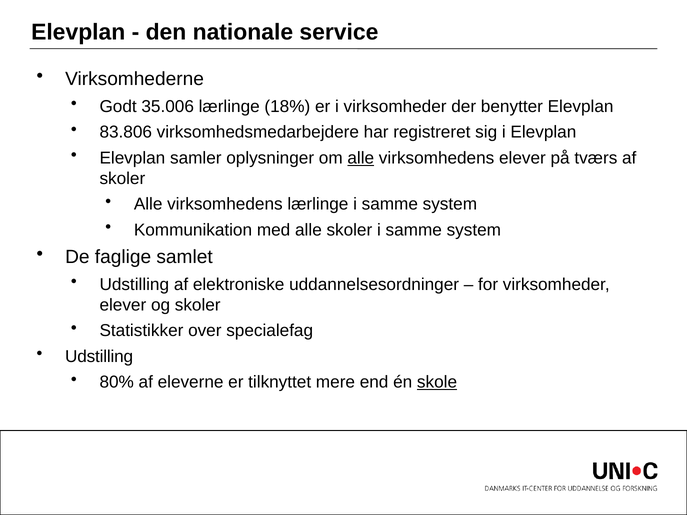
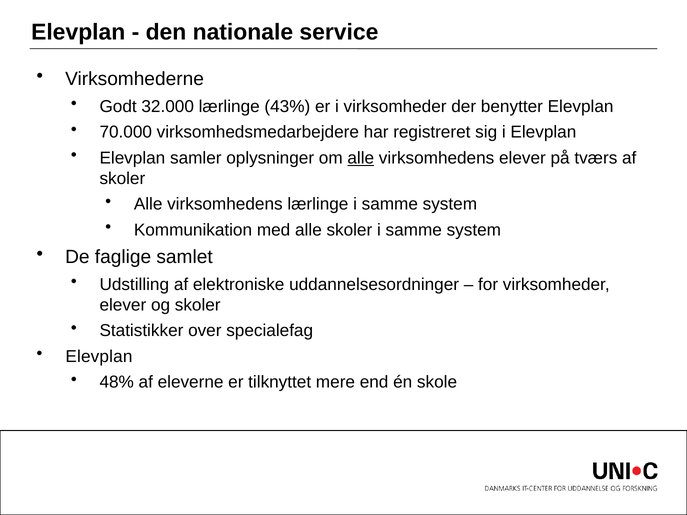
35.006: 35.006 -> 32.000
18%: 18% -> 43%
83.806: 83.806 -> 70.000
Udstilling at (99, 357): Udstilling -> Elevplan
80%: 80% -> 48%
skole underline: present -> none
